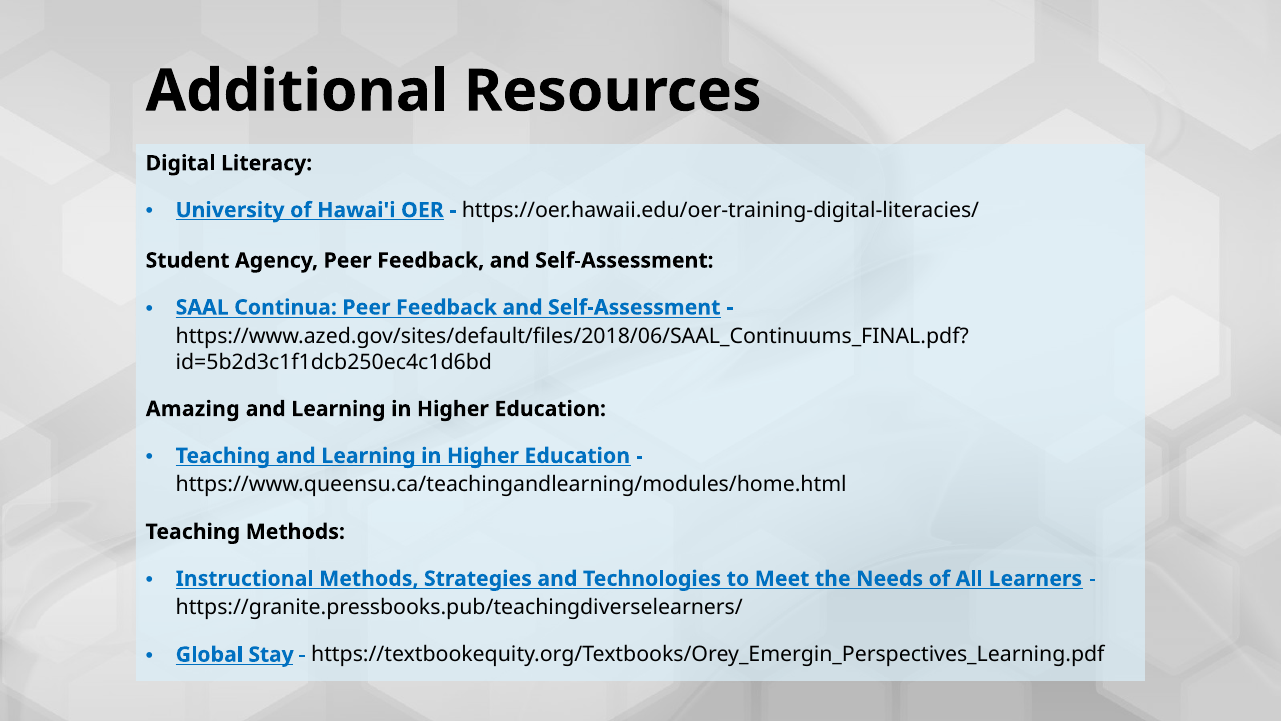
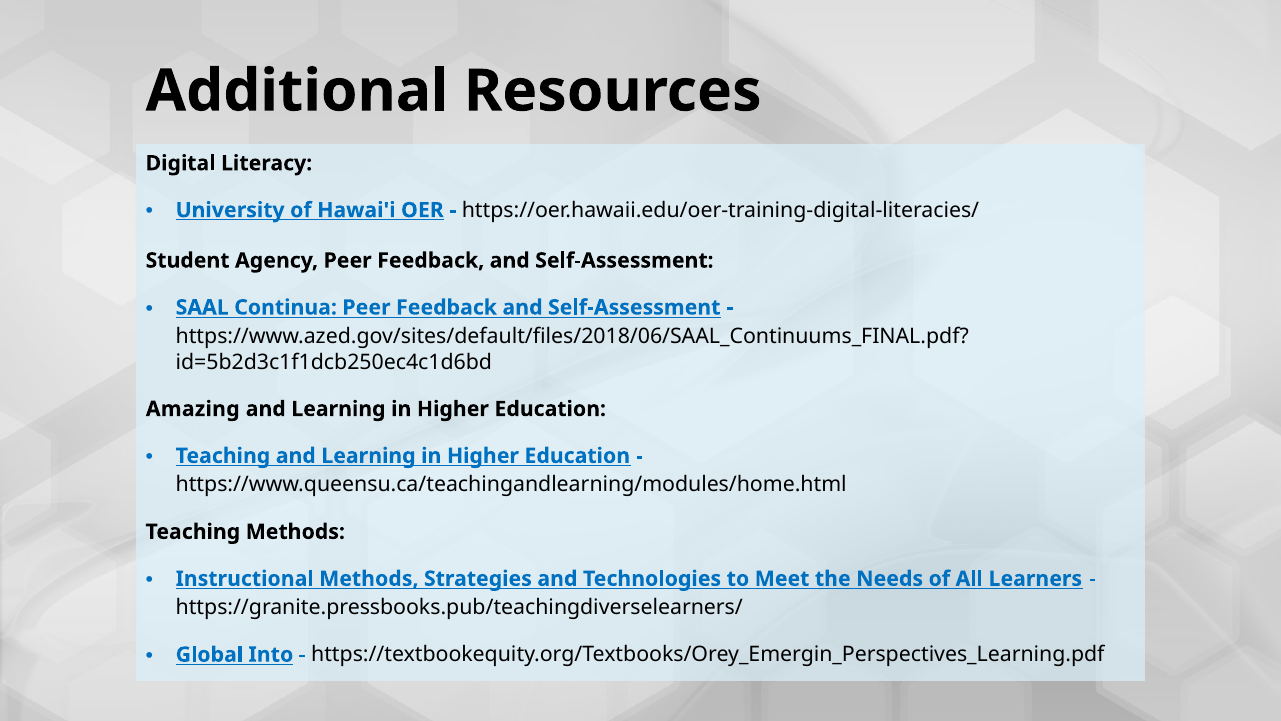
Stay: Stay -> Into
